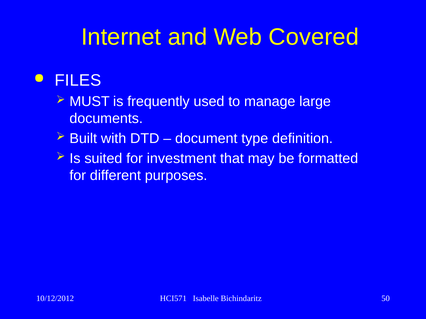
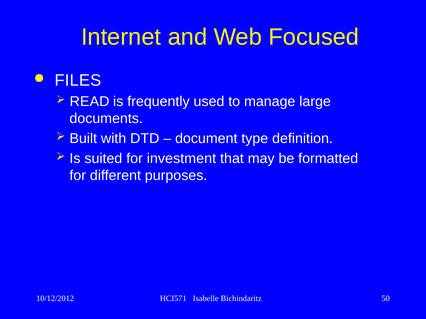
Covered: Covered -> Focused
MUST: MUST -> READ
